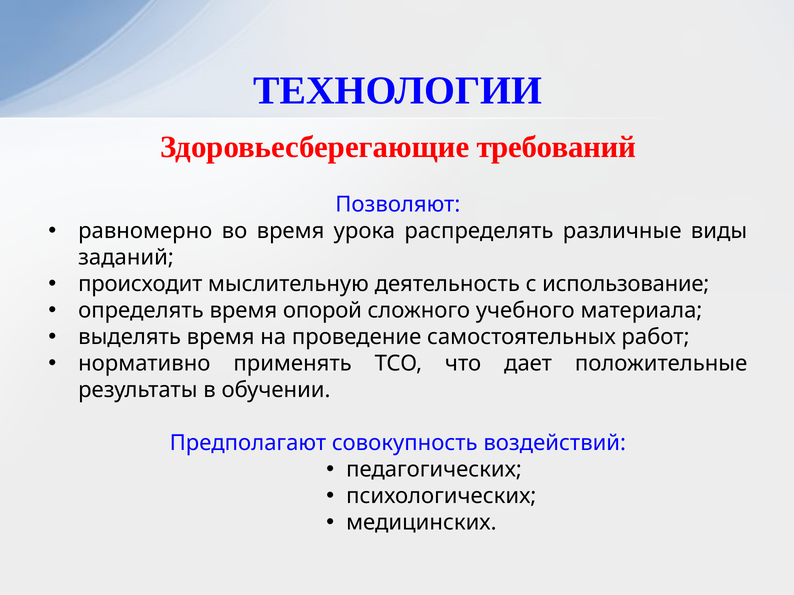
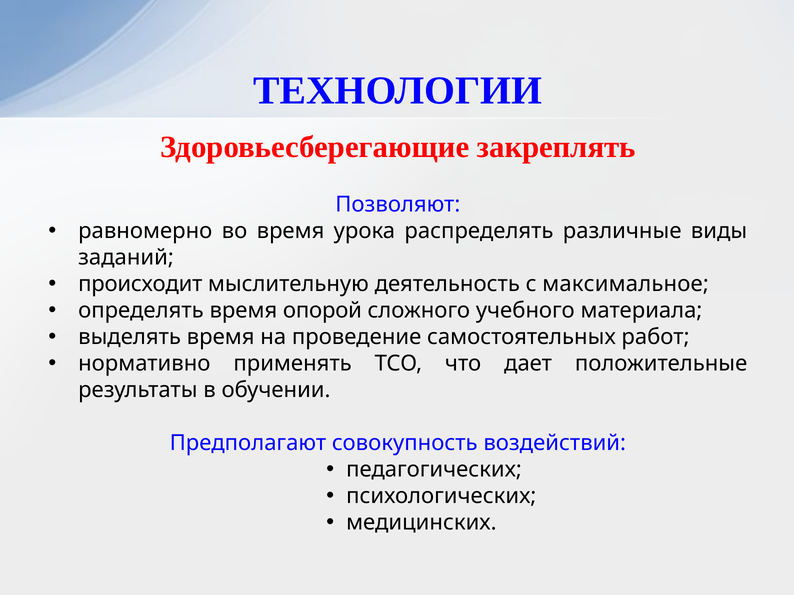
требований: требований -> закреплять
использование: использование -> максимальное
